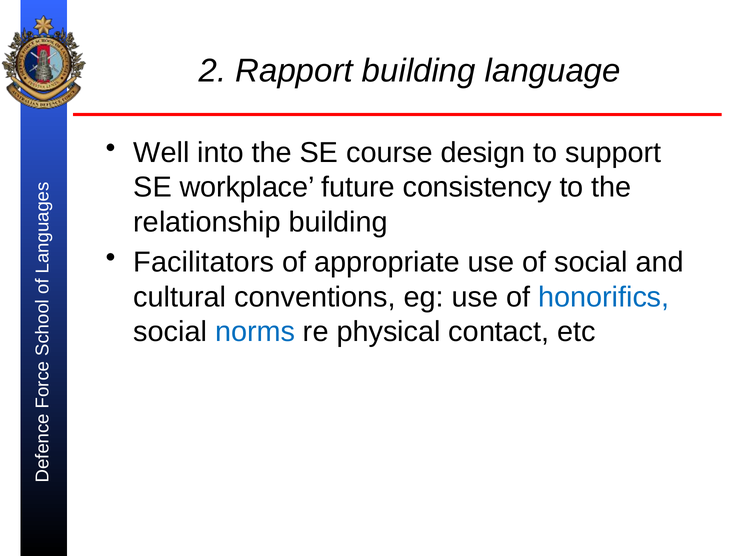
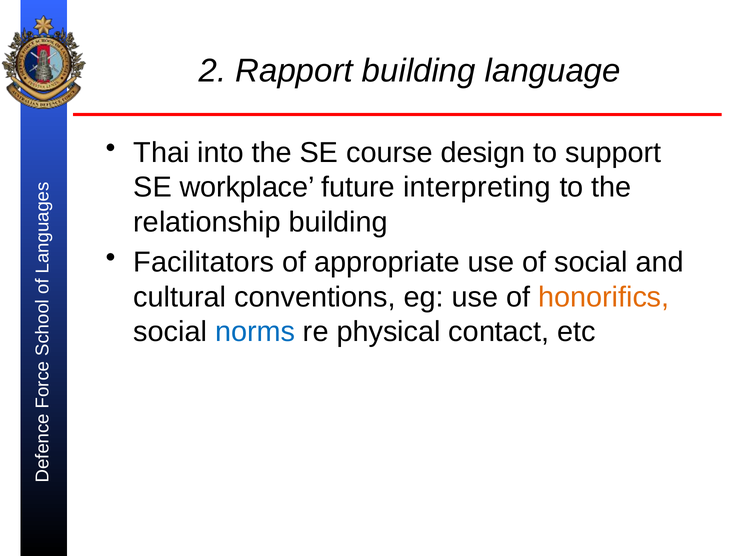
Well: Well -> Thai
consistency: consistency -> interpreting
honorifics colour: blue -> orange
